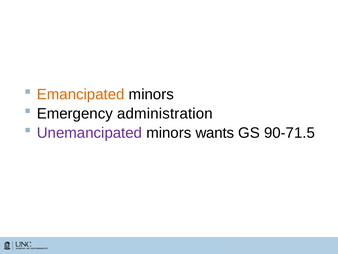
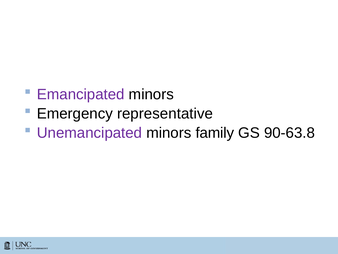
Emancipated colour: orange -> purple
administration: administration -> representative
wants: wants -> family
90-71.5: 90-71.5 -> 90-63.8
